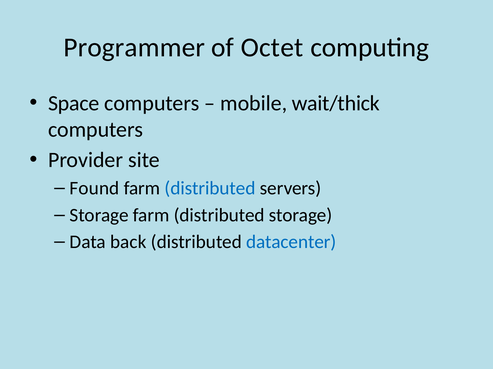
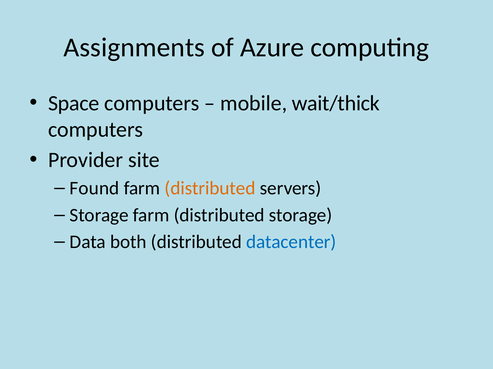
Programmer: Programmer -> Assignments
Octet: Octet -> Azure
distributed at (210, 189) colour: blue -> orange
back: back -> both
